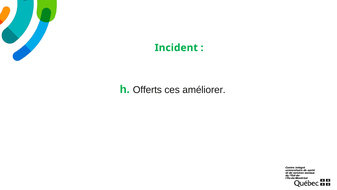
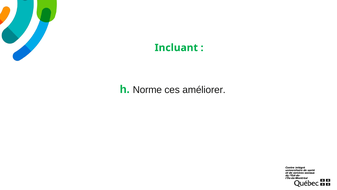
Incident: Incident -> Incluant
Offerts: Offerts -> Norme
